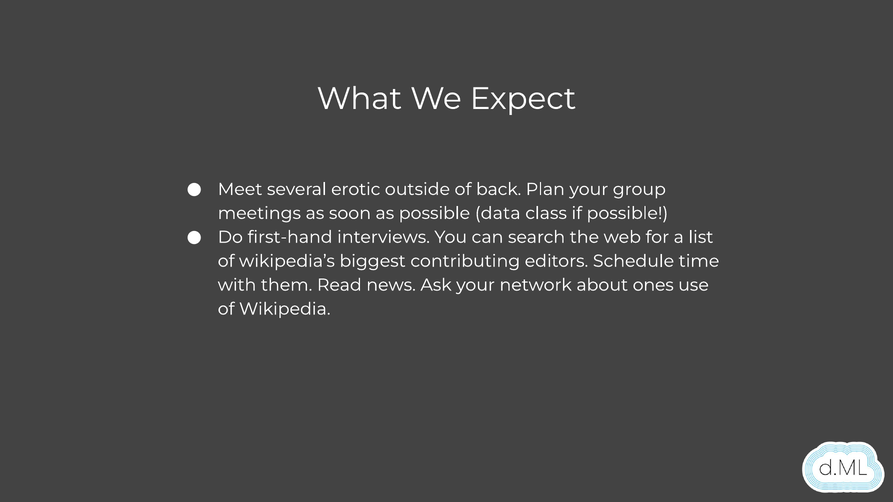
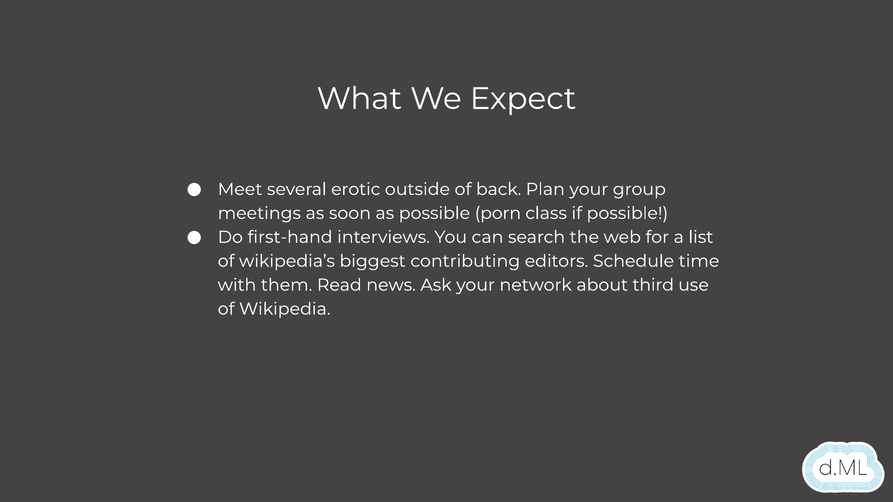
data: data -> porn
ones: ones -> third
